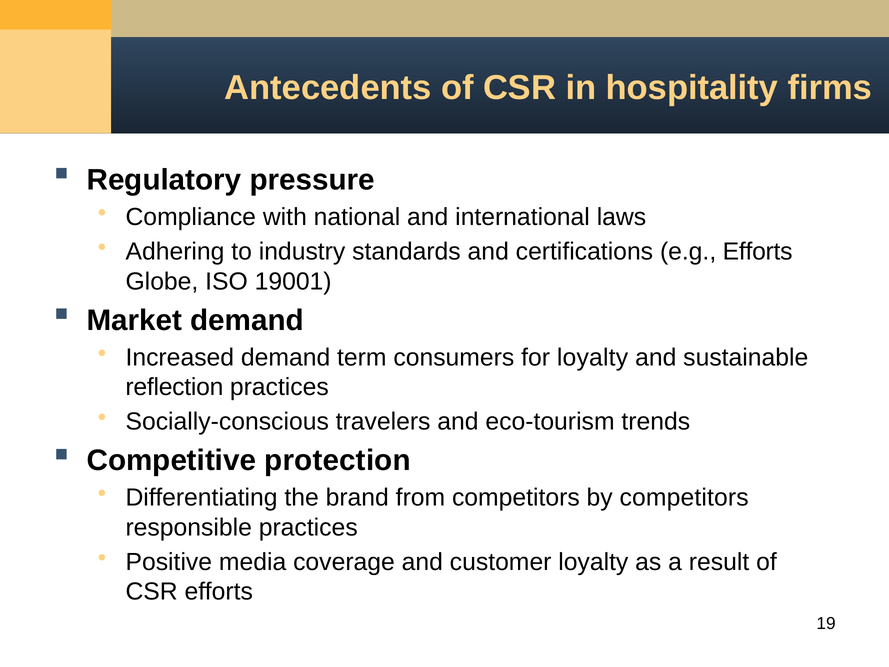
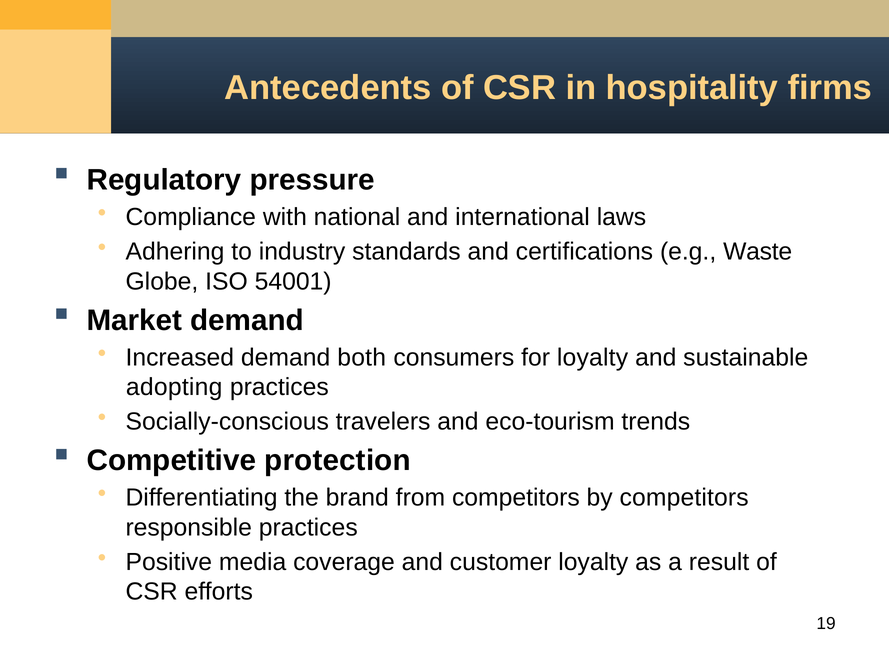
e.g Efforts: Efforts -> Waste
19001: 19001 -> 54001
term: term -> both
reflection: reflection -> adopting
